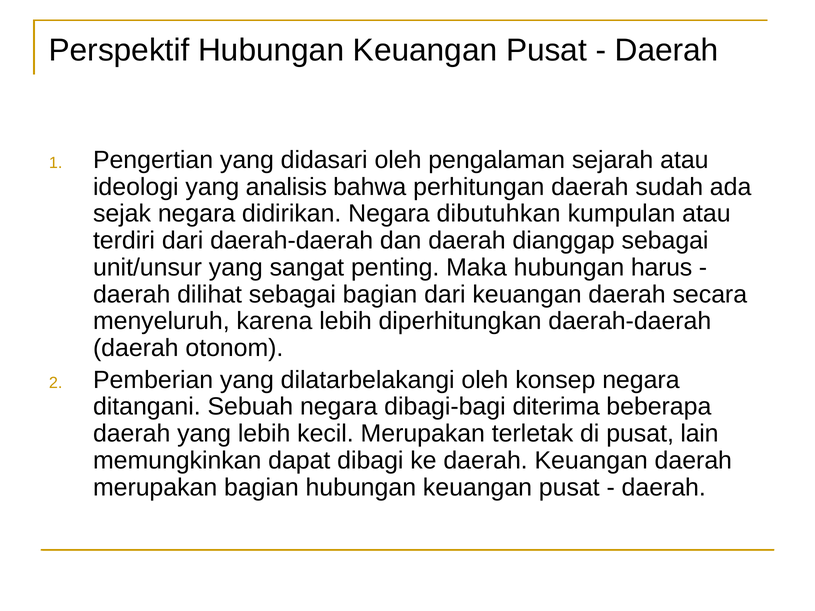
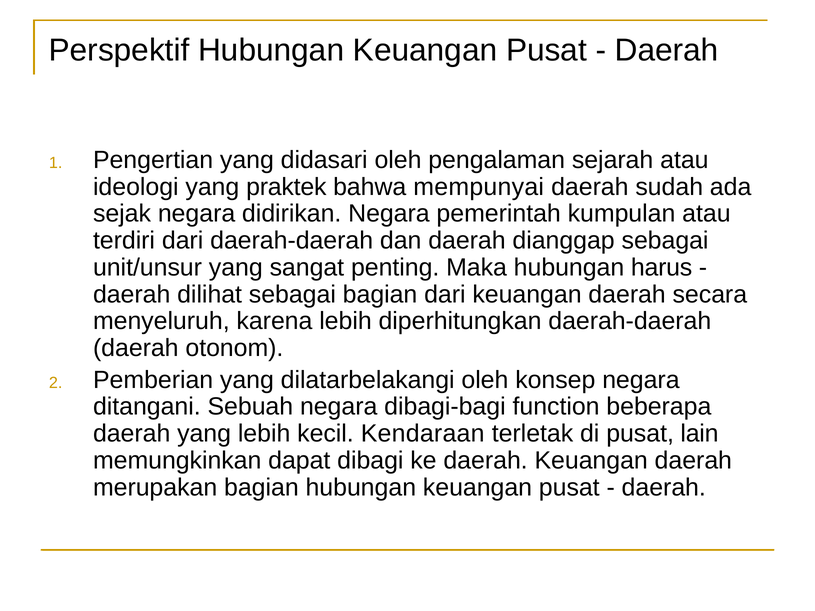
analisis: analisis -> praktek
perhitungan: perhitungan -> mempunyai
dibutuhkan: dibutuhkan -> pemerintah
diterima: diterima -> function
kecil Merupakan: Merupakan -> Kendaraan
